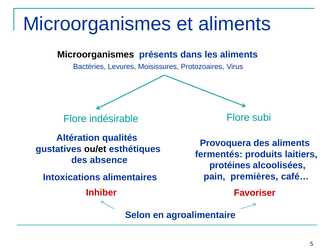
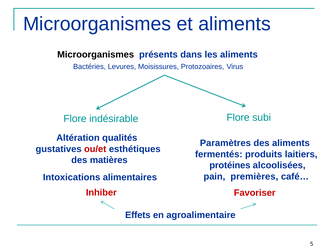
Provoquera: Provoquera -> Paramètres
ou/et colour: black -> red
absence: absence -> matières
Selon: Selon -> Effets
